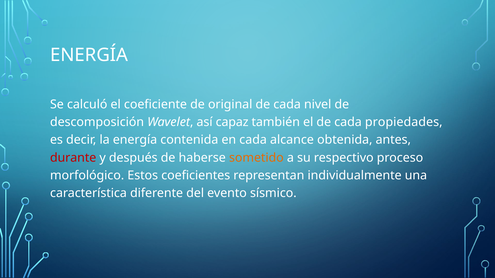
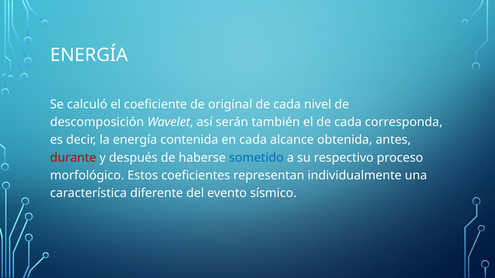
capaz: capaz -> serán
propiedades: propiedades -> corresponda
sometido colour: orange -> blue
